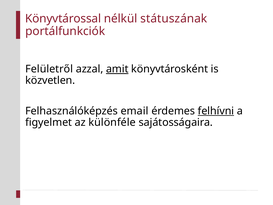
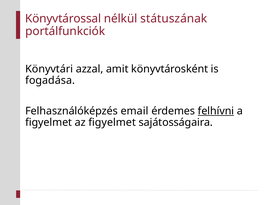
Felületről: Felületről -> Könyvtári
amit underline: present -> none
közvetlen: közvetlen -> fogadása
az különféle: különféle -> figyelmet
